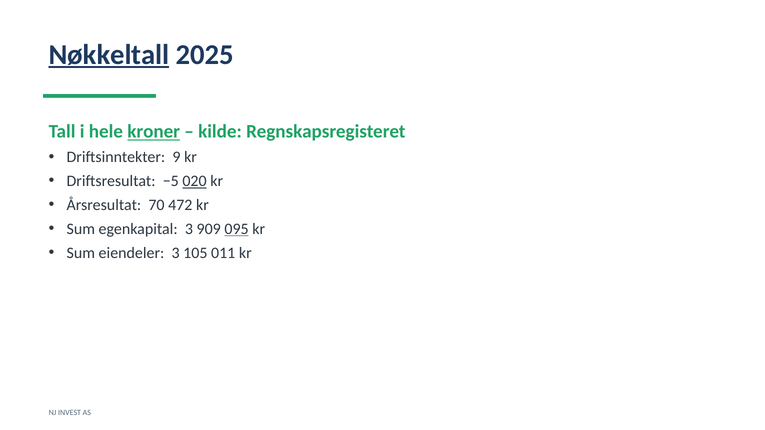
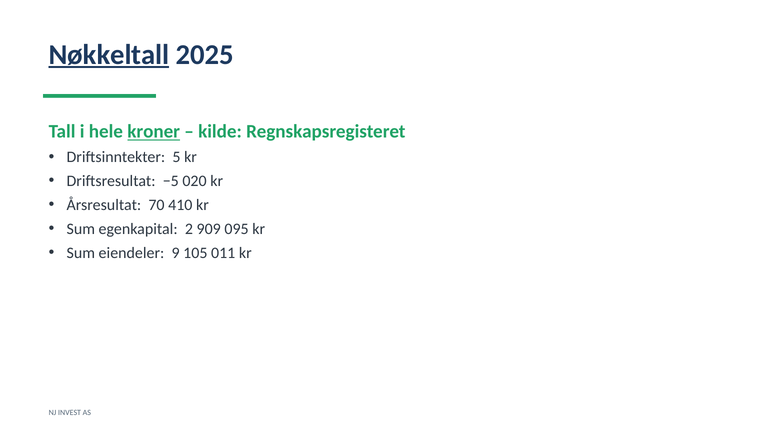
9: 9 -> 5
020 underline: present -> none
472: 472 -> 410
egenkapital 3: 3 -> 2
095 underline: present -> none
eiendeler 3: 3 -> 9
